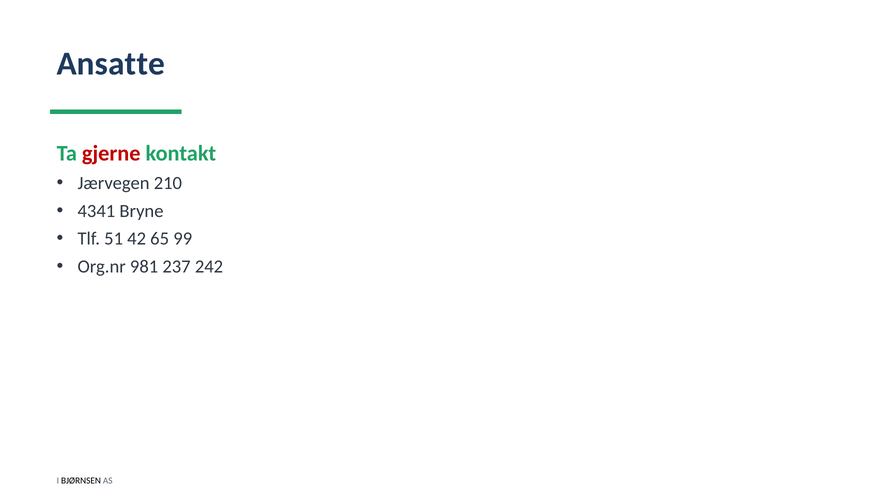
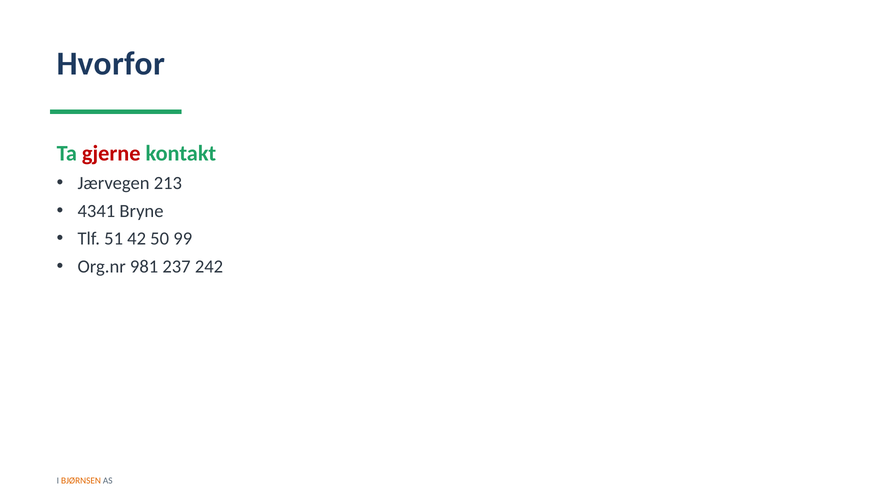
Ansatte: Ansatte -> Hvorfor
210: 210 -> 213
65: 65 -> 50
BJØRNSEN colour: black -> orange
